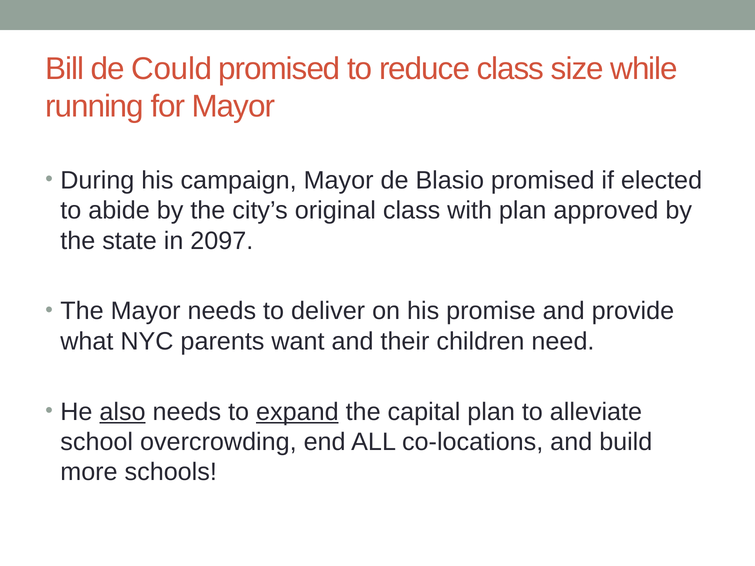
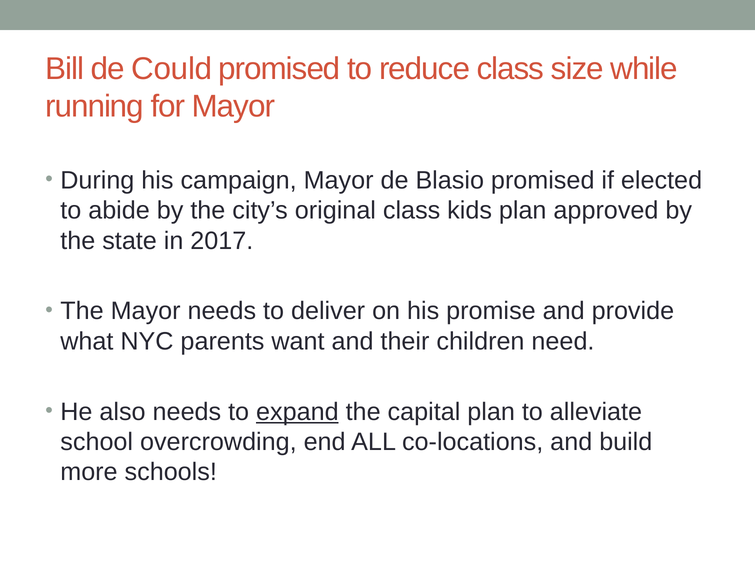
with: with -> kids
2097: 2097 -> 2017
also underline: present -> none
